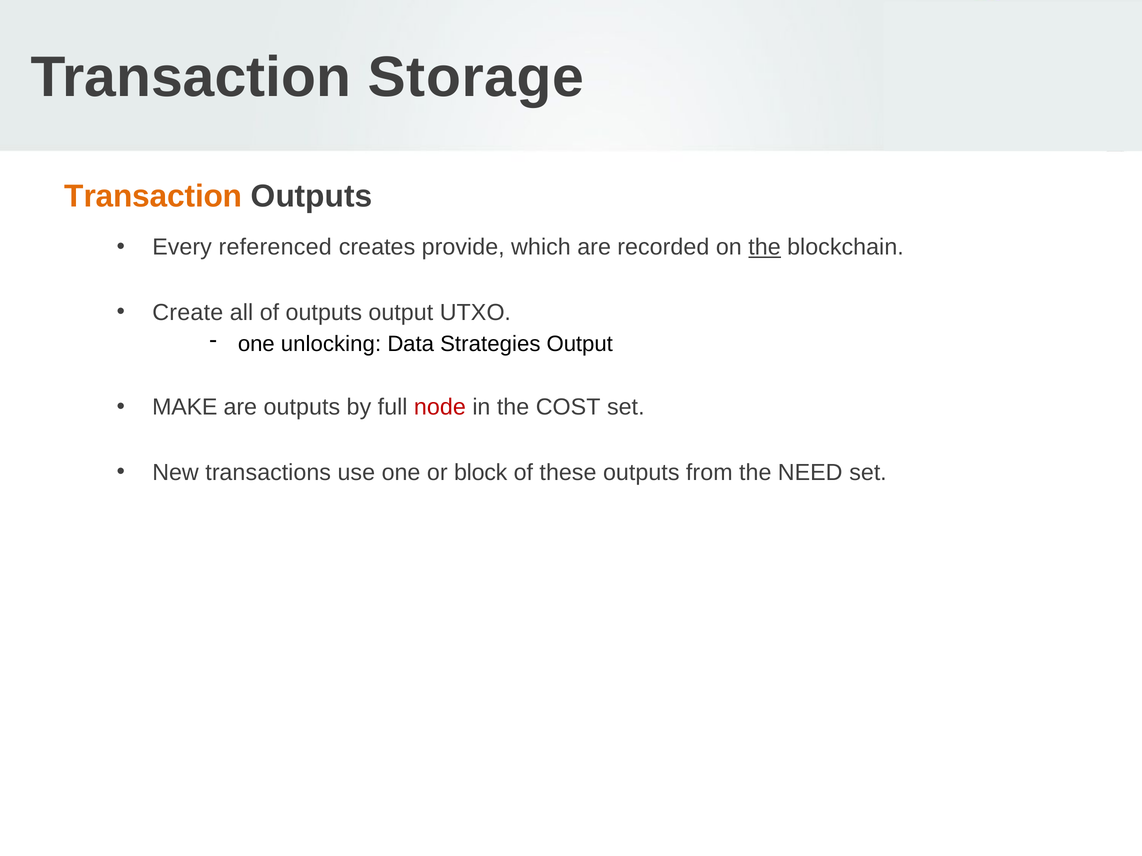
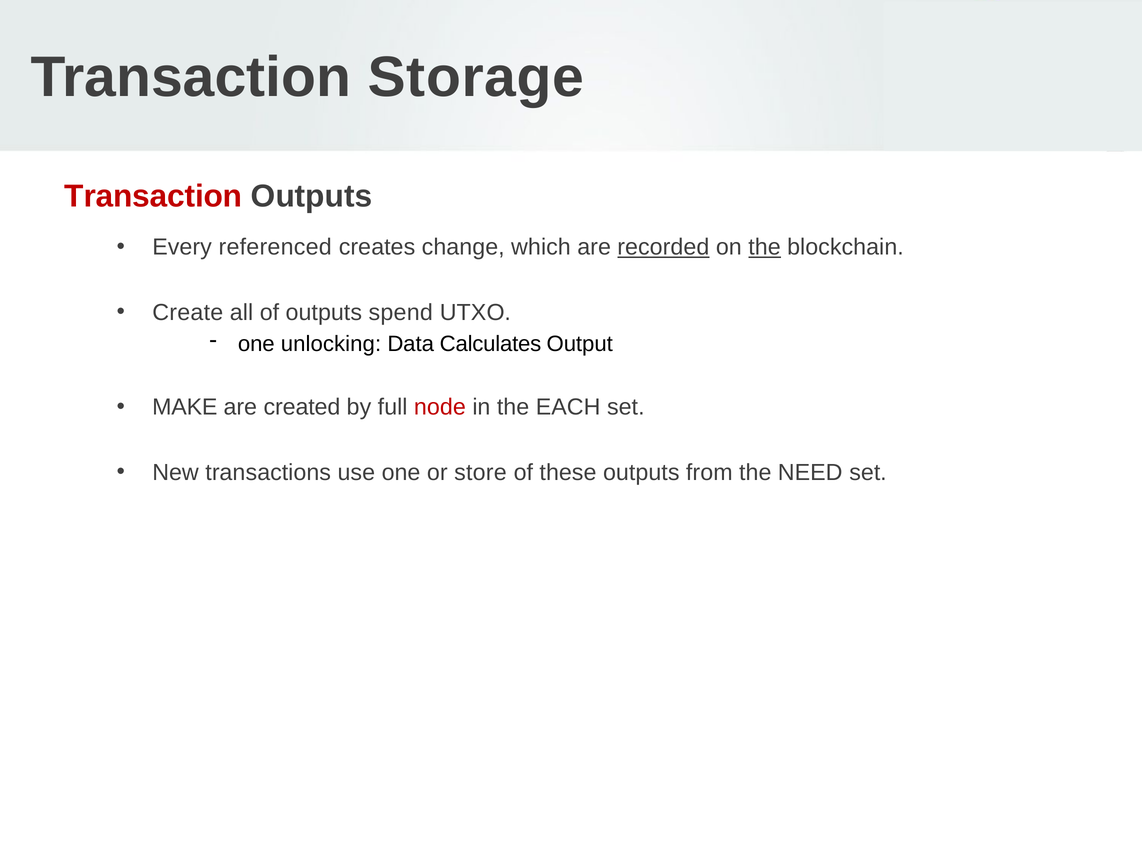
Transaction at (153, 197) colour: orange -> red
provide: provide -> change
recorded underline: none -> present
outputs output: output -> spend
Strategies: Strategies -> Calculates
are outputs: outputs -> created
COST: COST -> EACH
block: block -> store
